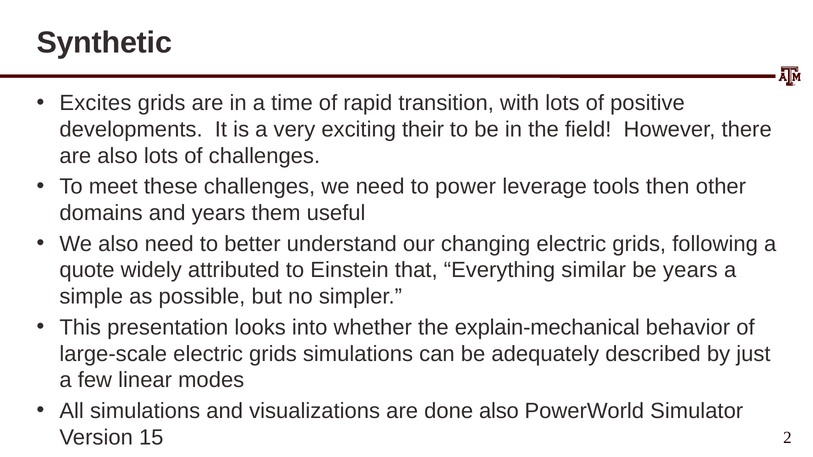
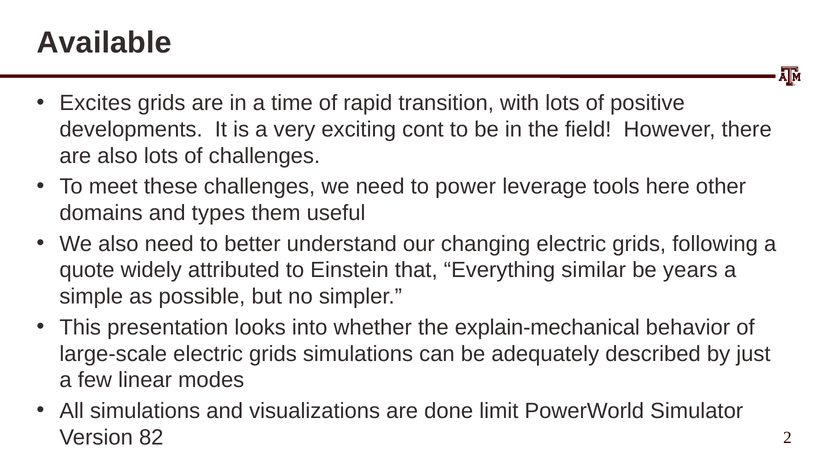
Synthetic: Synthetic -> Available
their: their -> cont
then: then -> here
and years: years -> types
done also: also -> limit
15: 15 -> 82
